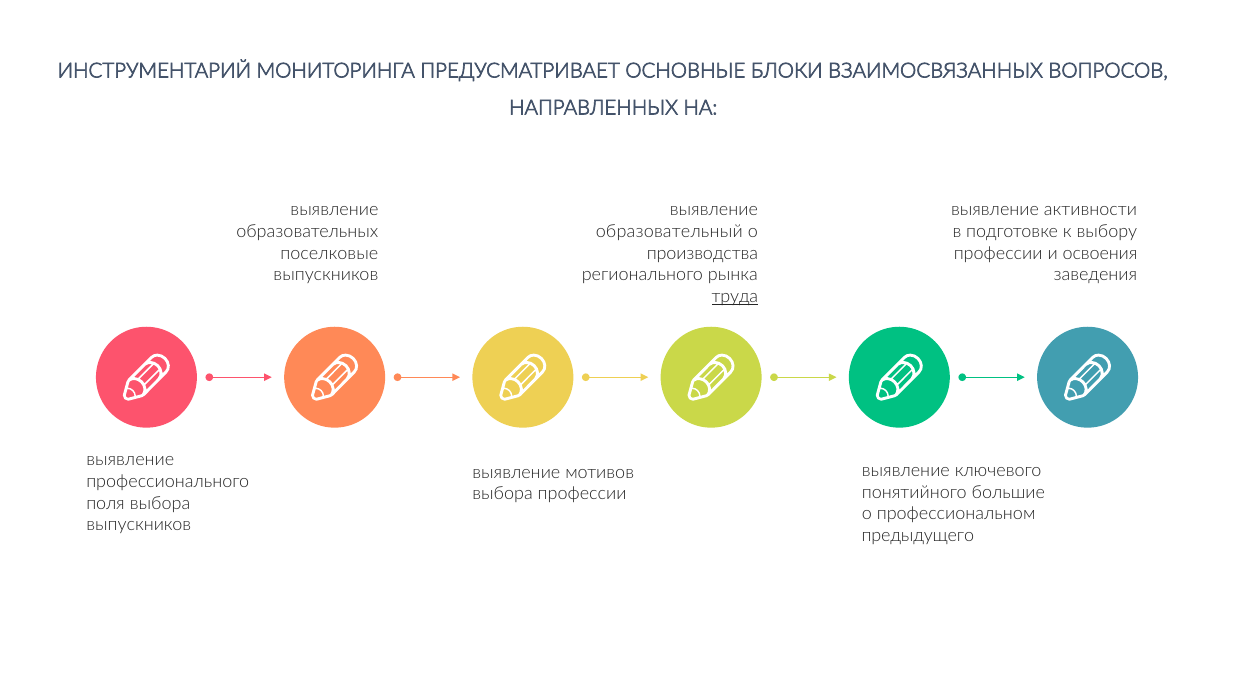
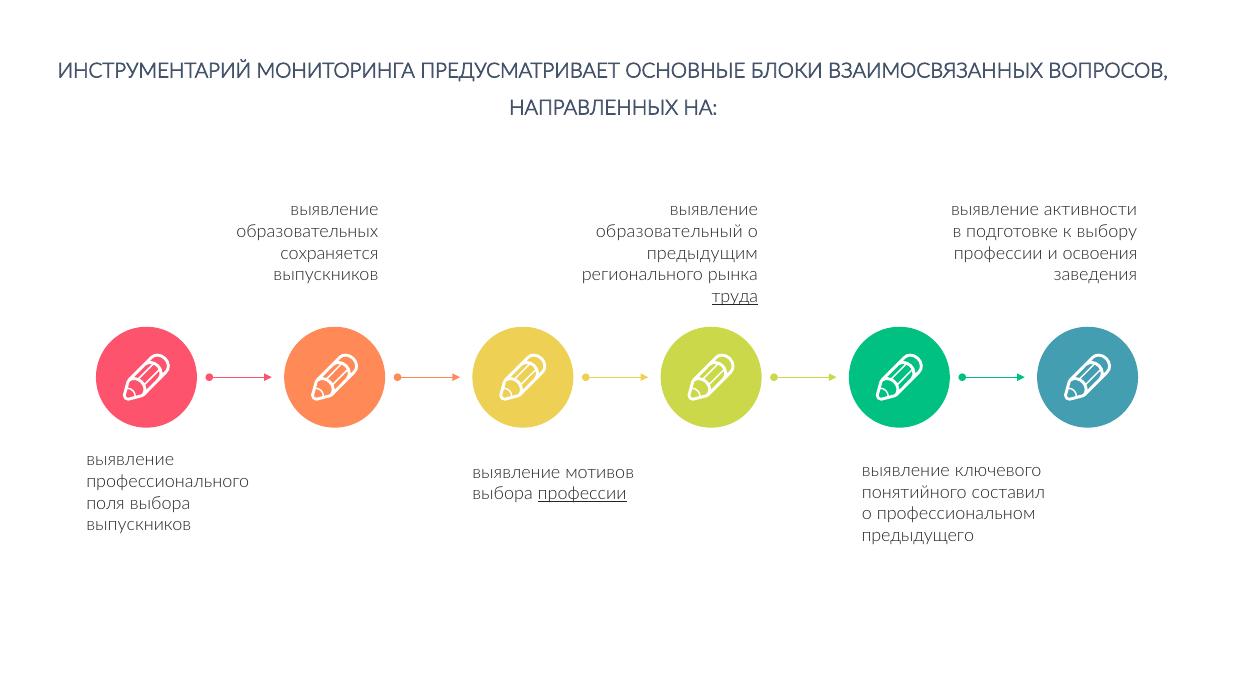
поселковые: поселковые -> сохраняется
производства: производства -> предыдущим
большие: большие -> составил
профессии at (582, 494) underline: none -> present
